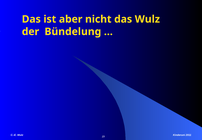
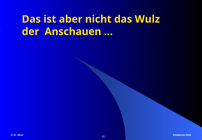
Bündelung: Bündelung -> Anschauen
